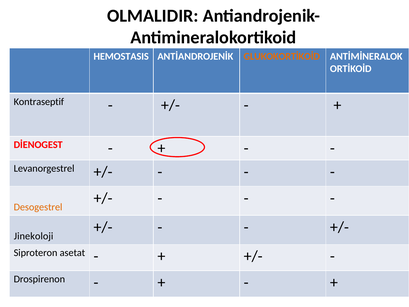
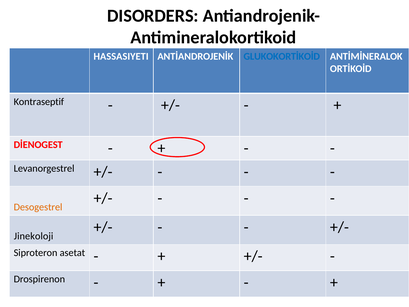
OLMALIDIR: OLMALIDIR -> DISORDERS
HEMOSTASIS: HEMOSTASIS -> HASSASIYETI
GLUKOKORTİKOİD colour: orange -> blue
